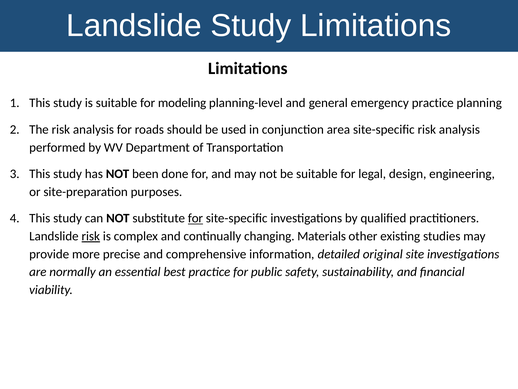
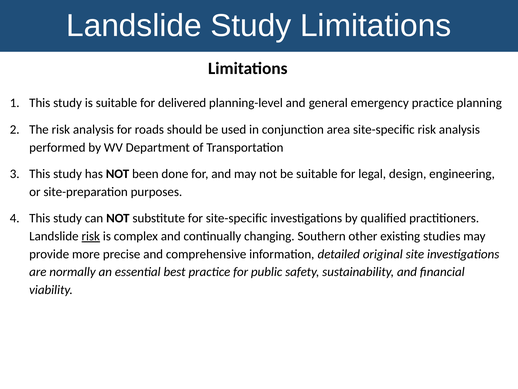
modeling: modeling -> delivered
for at (195, 218) underline: present -> none
Materials: Materials -> Southern
